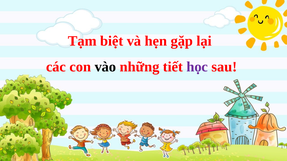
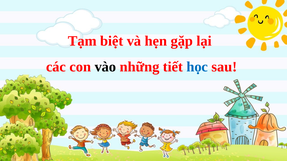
học colour: purple -> blue
